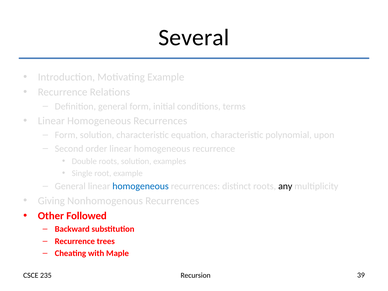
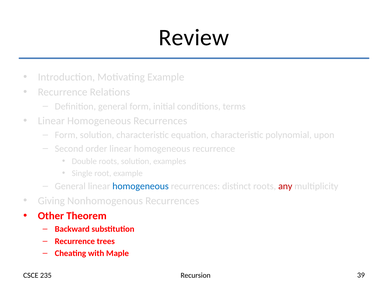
Several: Several -> Review
any colour: black -> red
Followed: Followed -> Theorem
